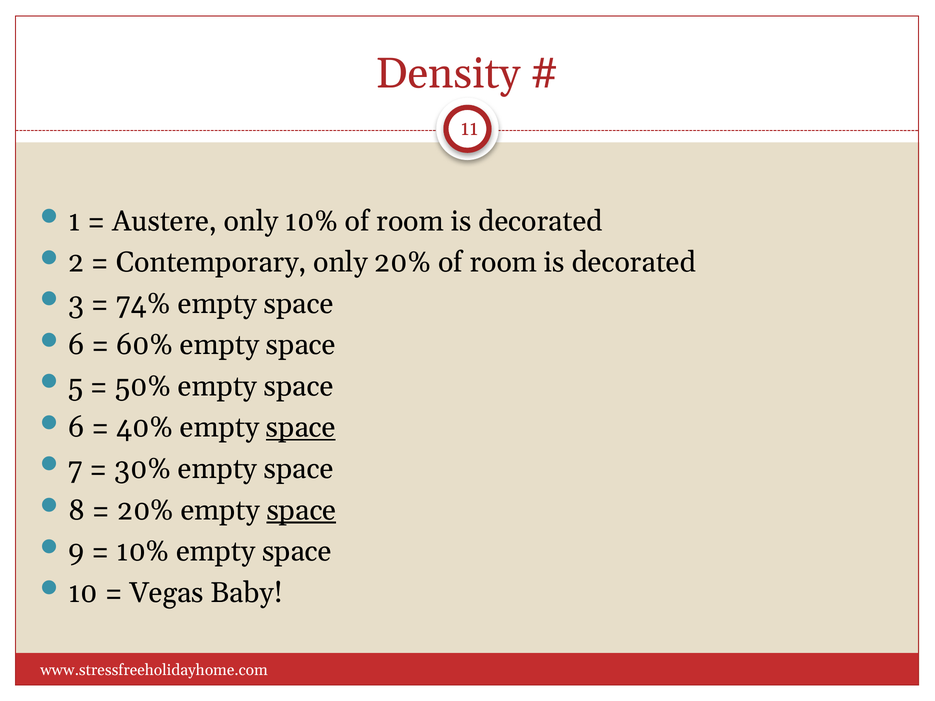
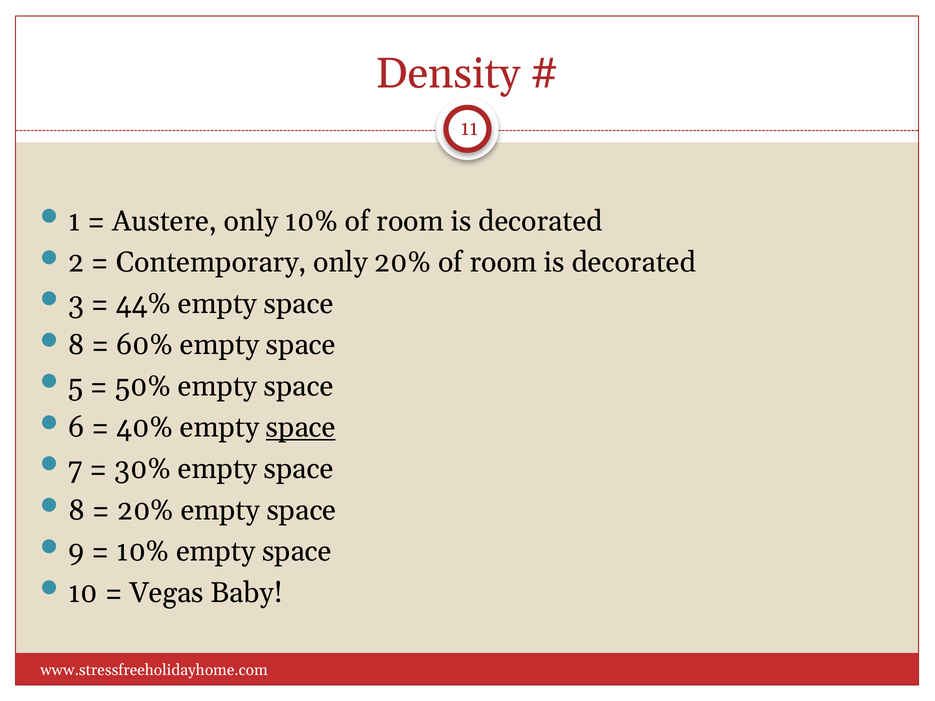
74%: 74% -> 44%
6 at (76, 345): 6 -> 8
space at (301, 510) underline: present -> none
